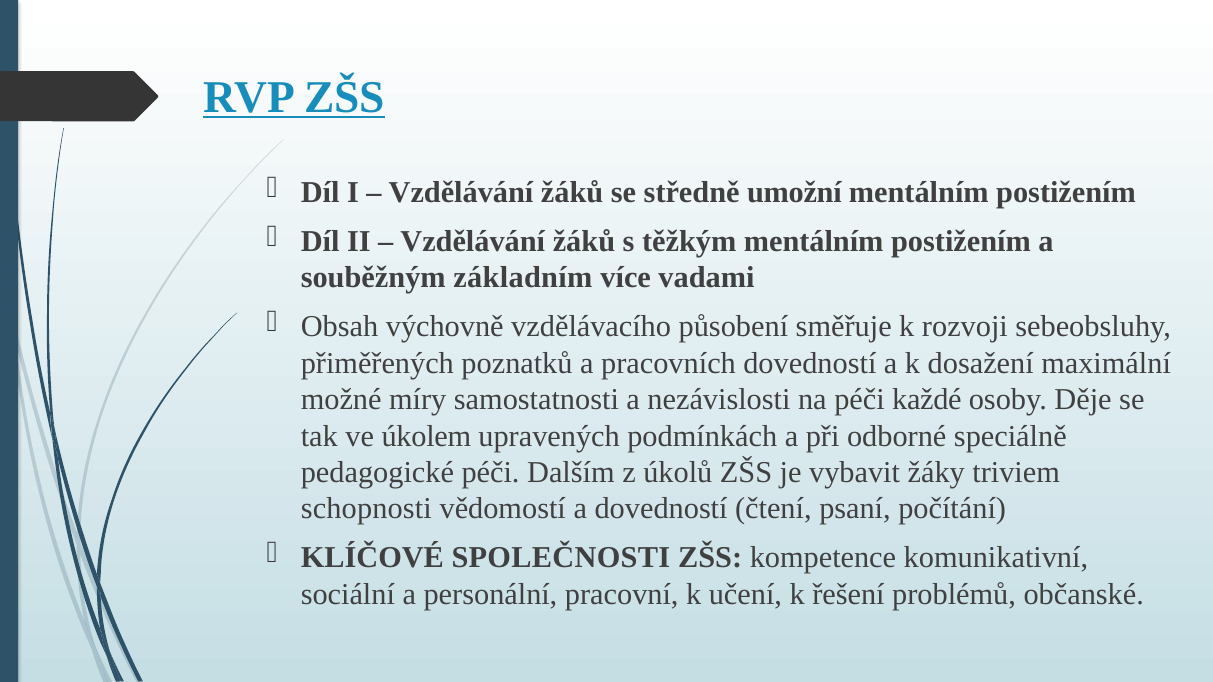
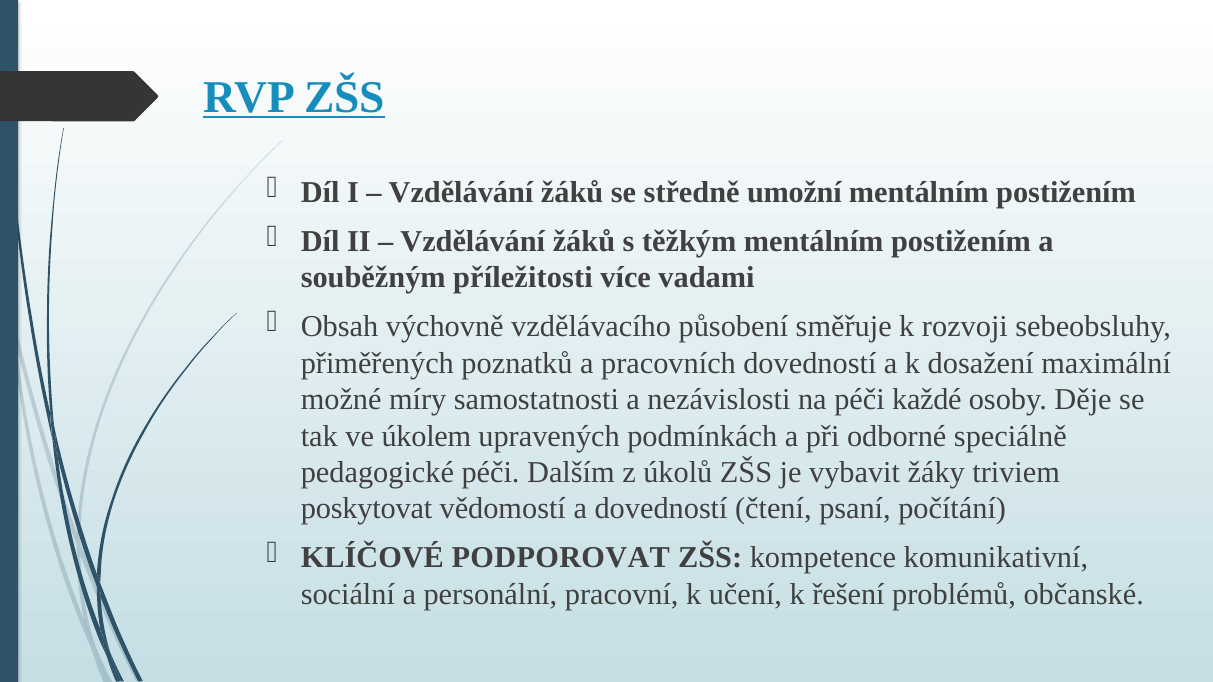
základním: základním -> příležitosti
schopnosti: schopnosti -> poskytovat
SPOLEČNOSTI: SPOLEČNOSTI -> PODPOROVAT
